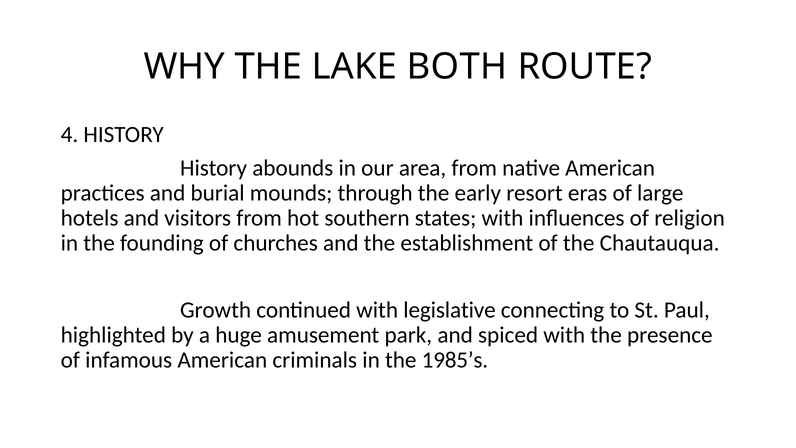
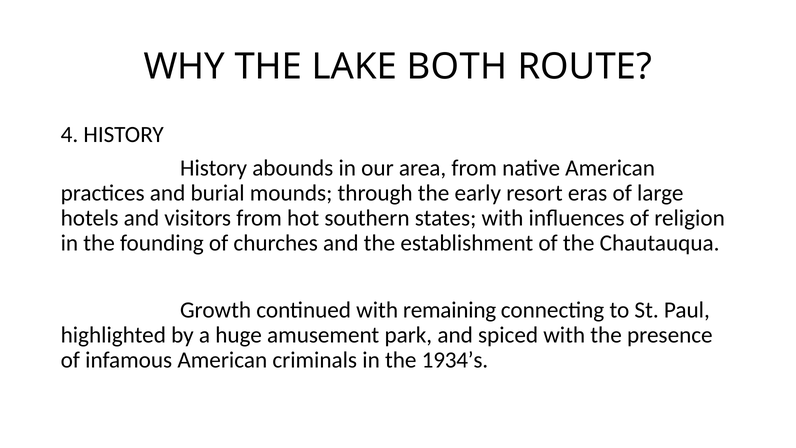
legislative: legislative -> remaining
1985’s: 1985’s -> 1934’s
